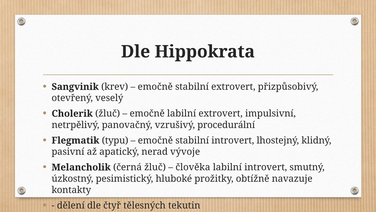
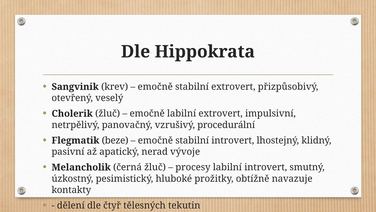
typu: typu -> beze
člověka: člověka -> procesy
